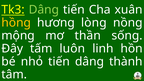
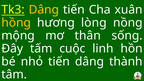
Dâng at (44, 10) colour: light green -> yellow
thần: thần -> thân
luôn: luôn -> cuộc
